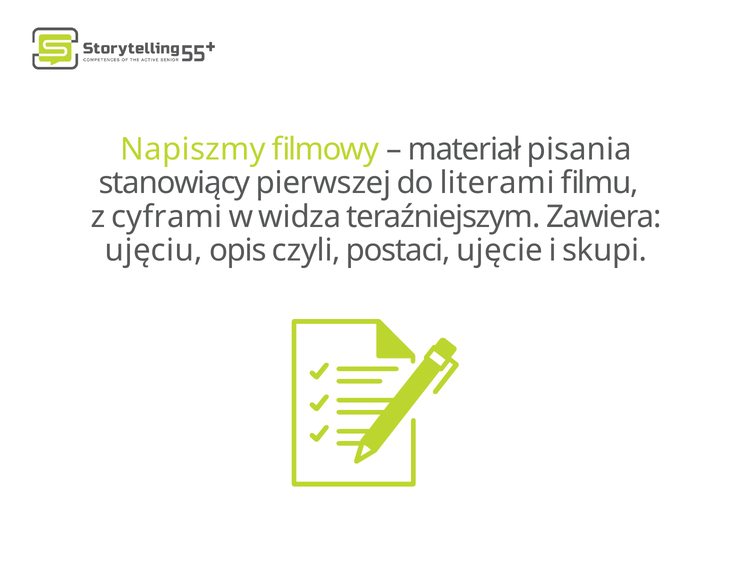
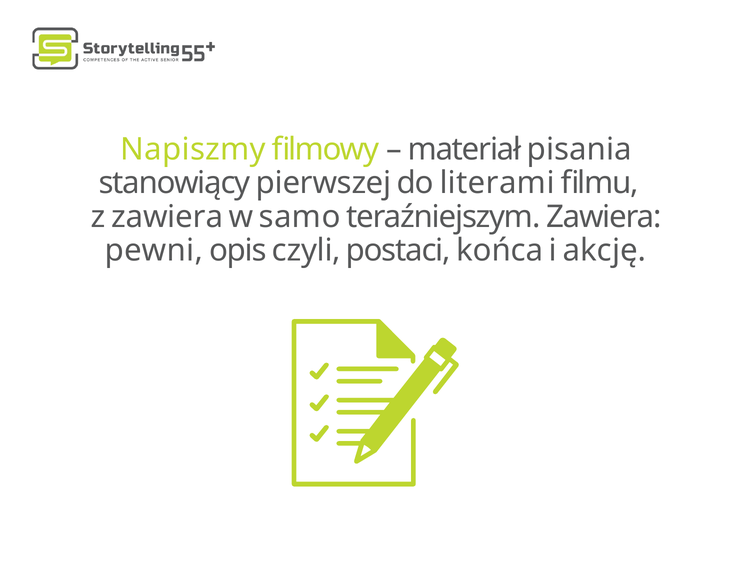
z cyframi: cyframi -> zawiera
widza: widza -> samo
ujęciu: ujęciu -> pewni
ujęcie: ujęcie -> końca
skupi: skupi -> akcję
